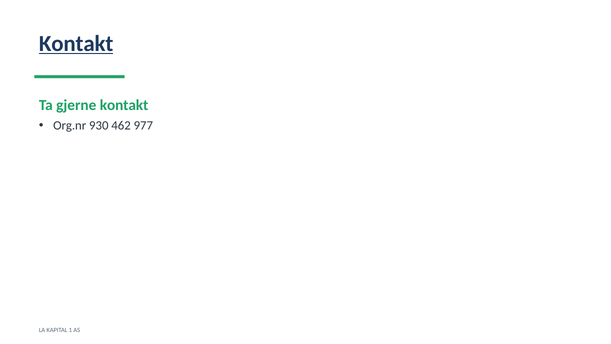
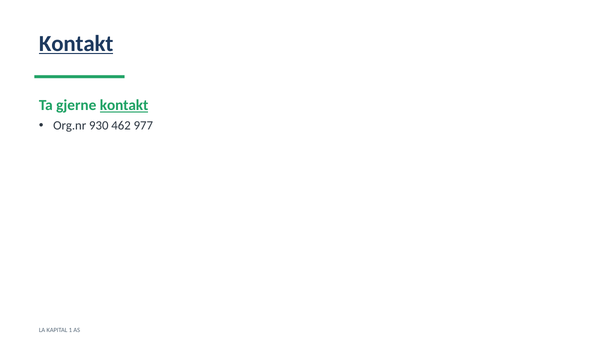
kontakt at (124, 105) underline: none -> present
